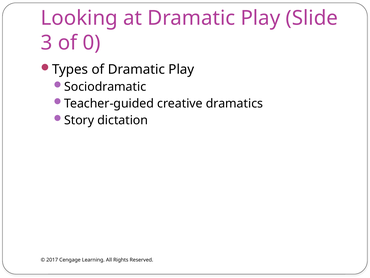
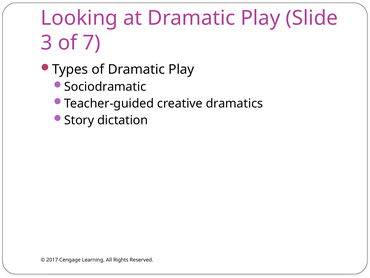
0: 0 -> 7
